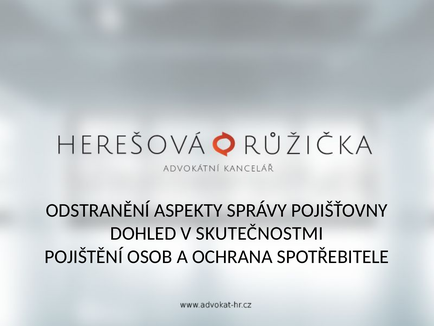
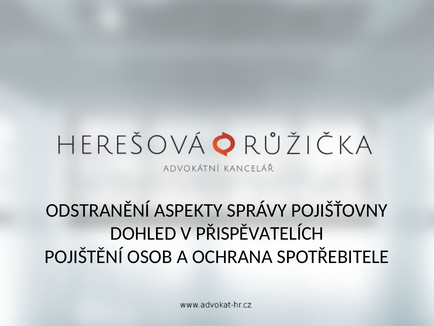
SKUTEČNOSTMI: SKUTEČNOSTMI -> PŘISPĚVATELÍCH
